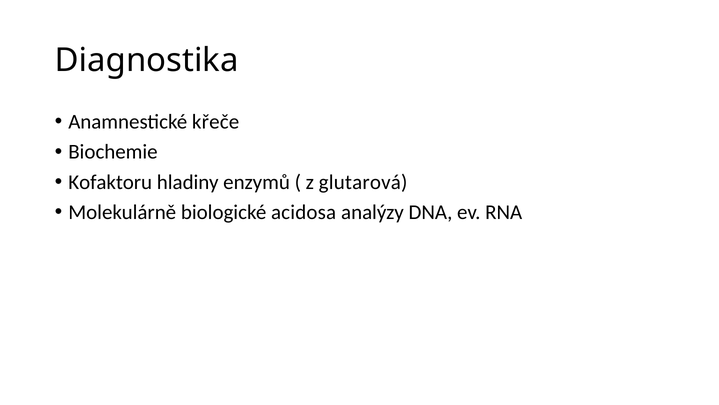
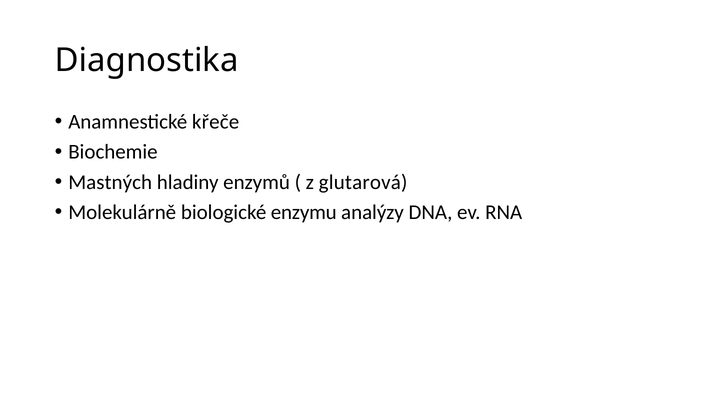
Kofaktoru: Kofaktoru -> Mastných
acidosa: acidosa -> enzymu
